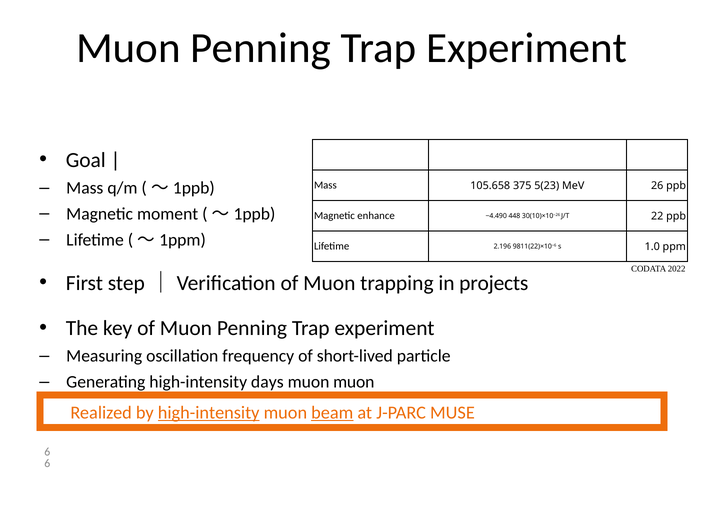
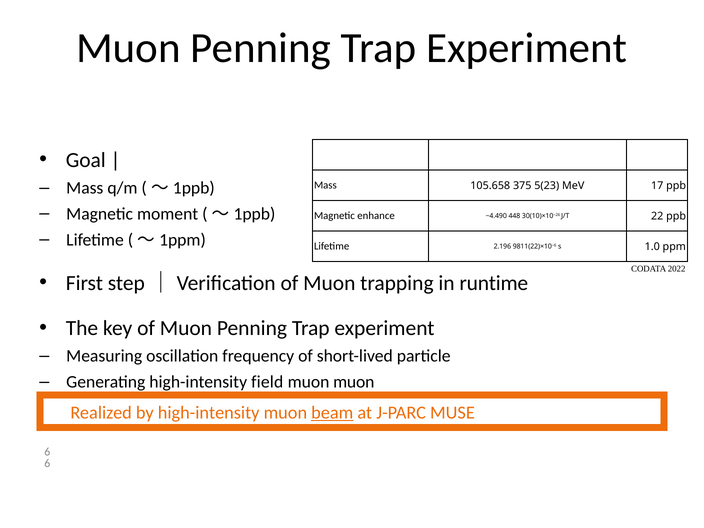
26: 26 -> 17
projects: projects -> runtime
days: days -> field
high-intensity at (209, 413) underline: present -> none
